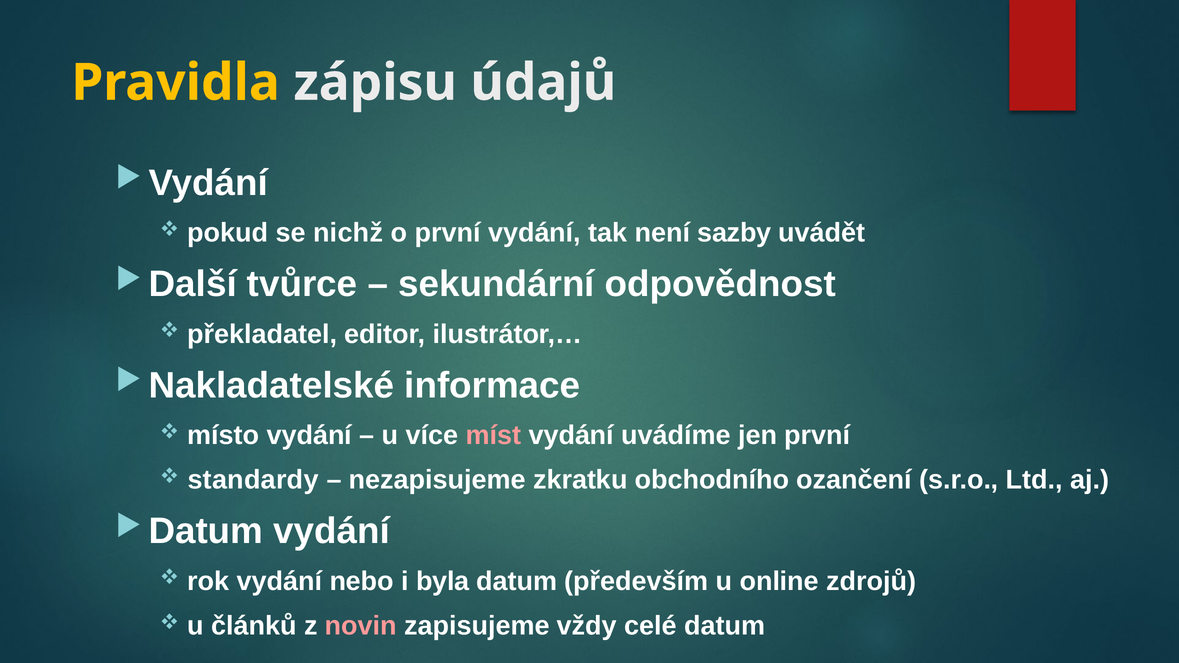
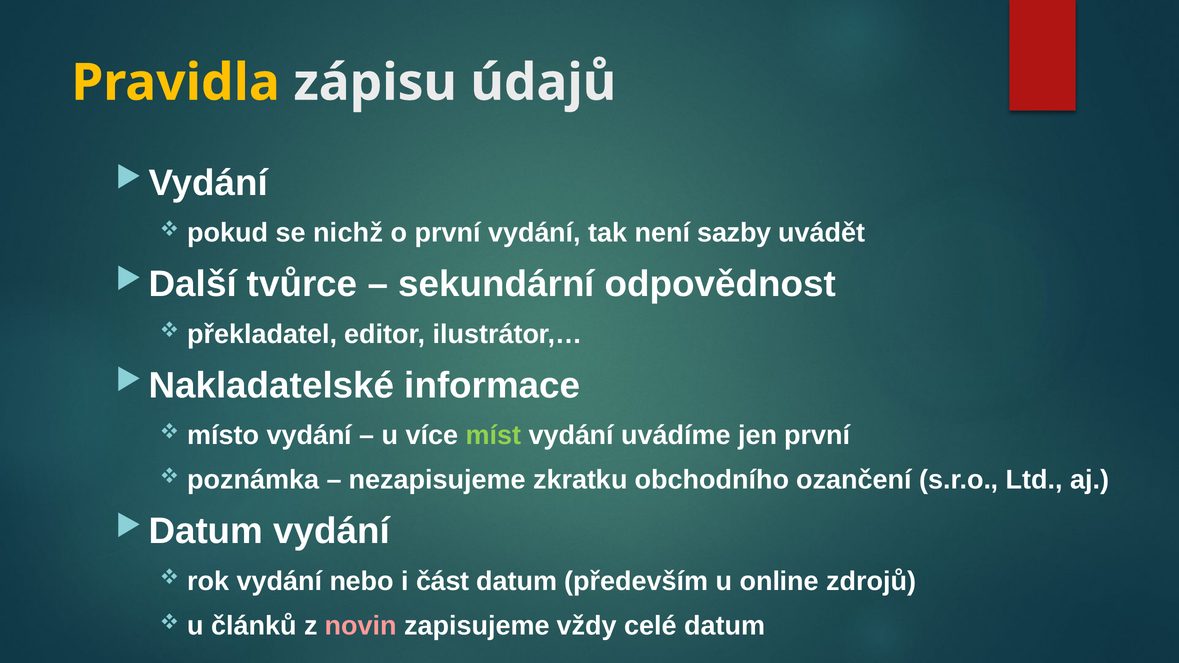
míst colour: pink -> light green
standardy: standardy -> poznámka
byla: byla -> část
